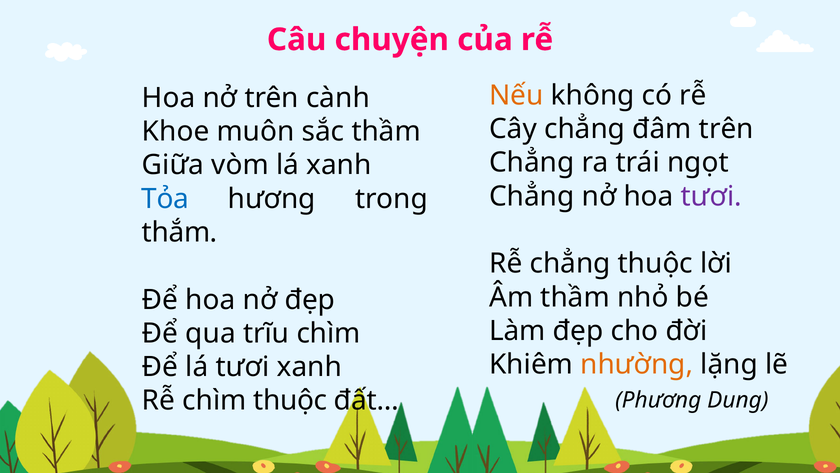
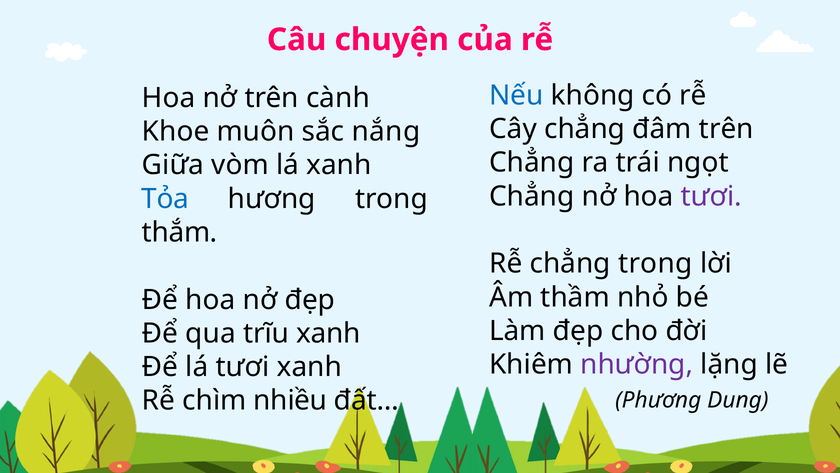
Nếu colour: orange -> blue
sắc thầm: thầm -> nắng
chẳng thuộc: thuộc -> trong
trĩu chìm: chìm -> xanh
nhường colour: orange -> purple
chìm thuộc: thuộc -> nhiều
